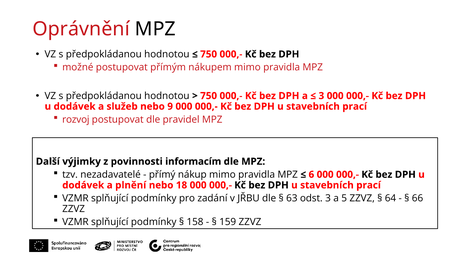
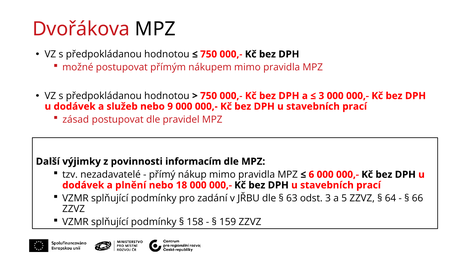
Oprávnění: Oprávnění -> Dvořákova
rozvoj: rozvoj -> zásad
